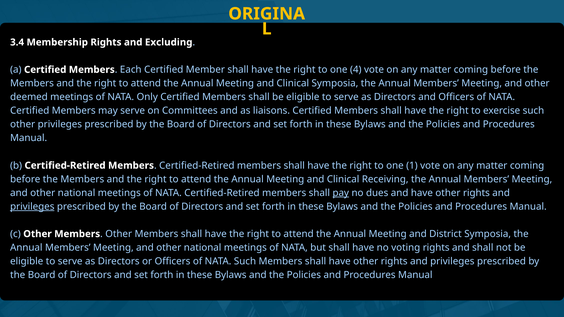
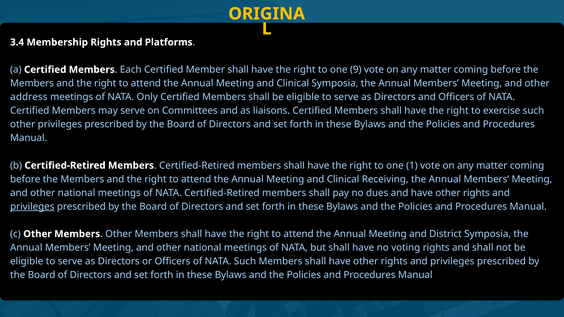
Excluding: Excluding -> Platforms
4: 4 -> 9
deemed: deemed -> address
pay underline: present -> none
